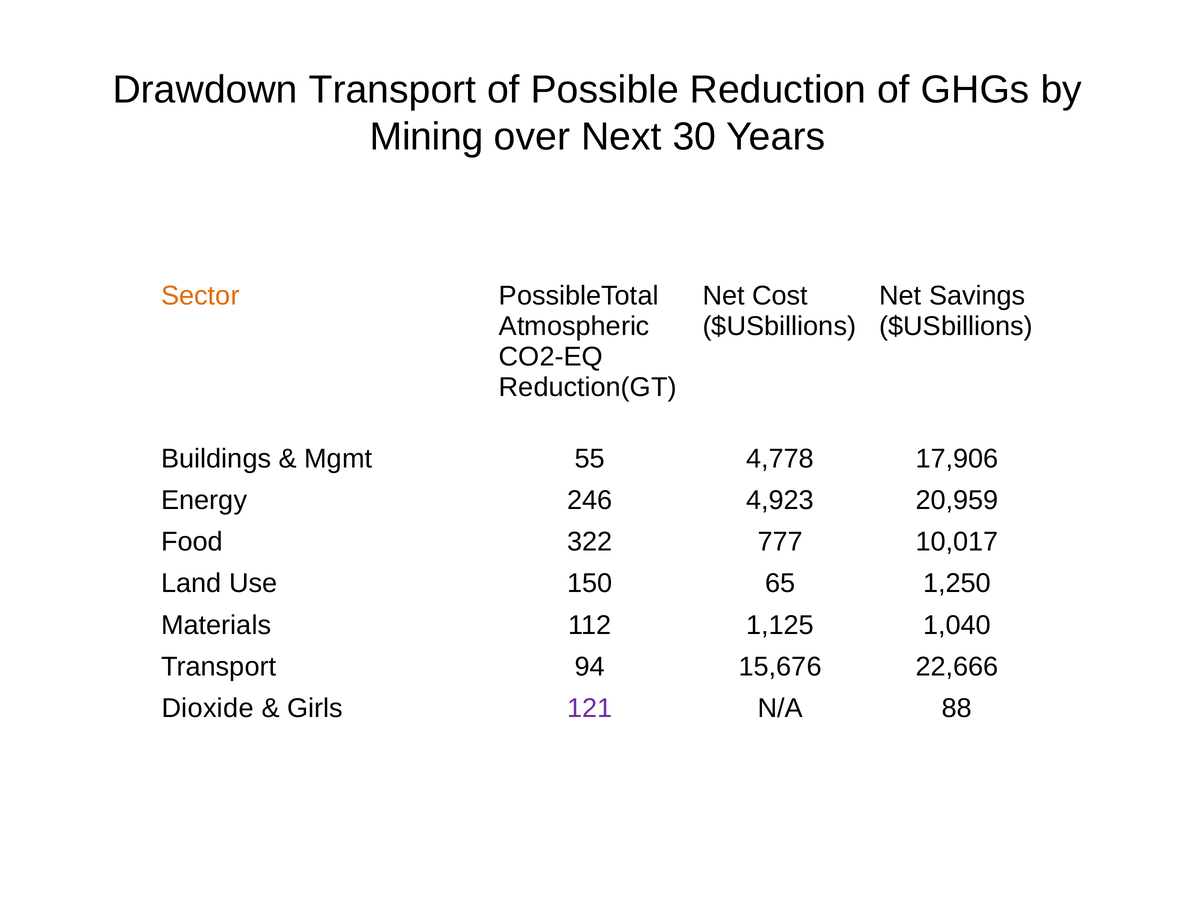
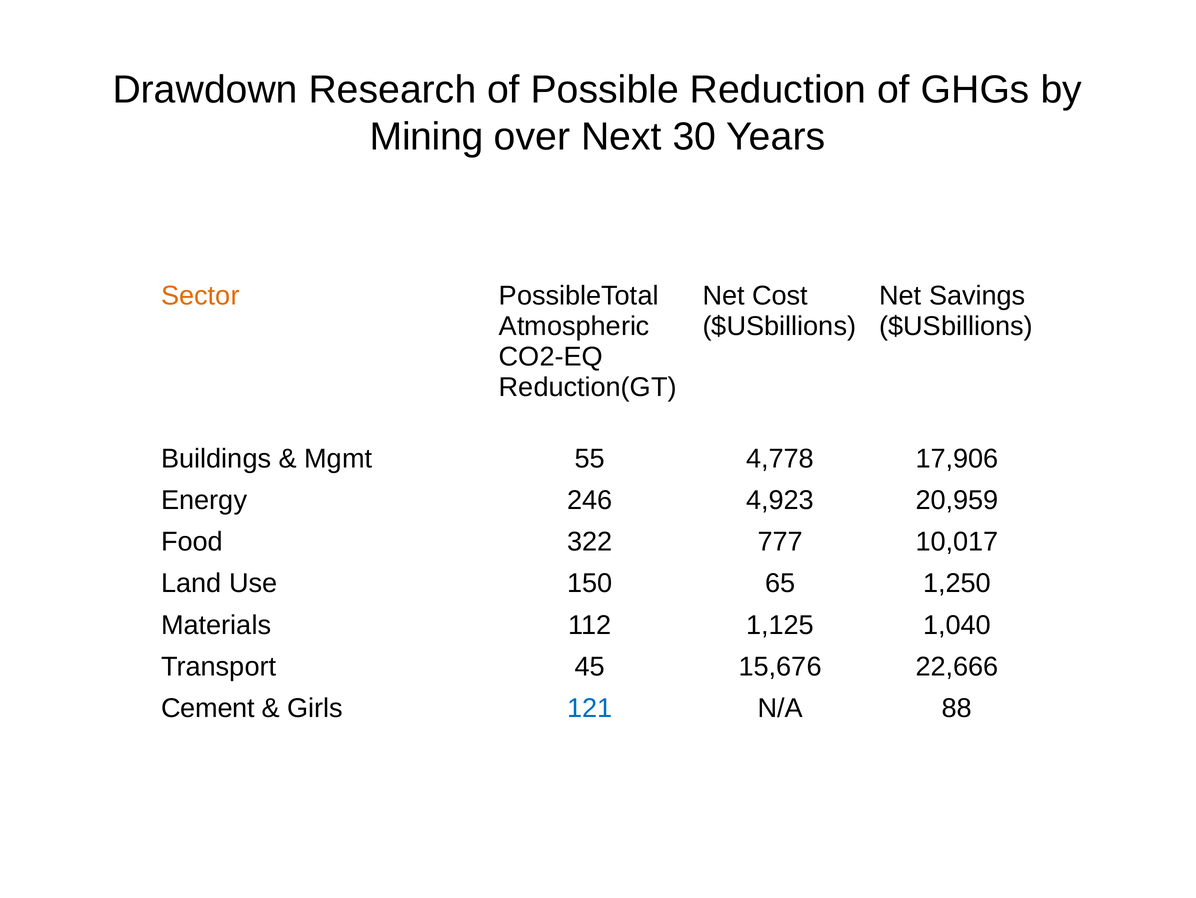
Drawdown Transport: Transport -> Research
94: 94 -> 45
Dioxide: Dioxide -> Cement
121 colour: purple -> blue
